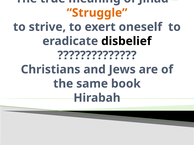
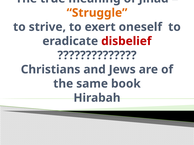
disbelief colour: black -> red
